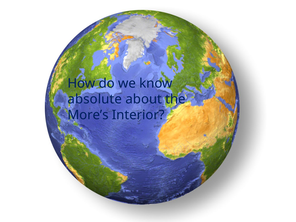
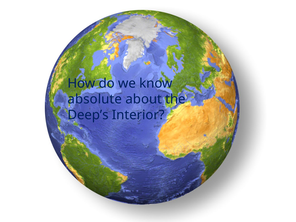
More’s: More’s -> Deep’s
